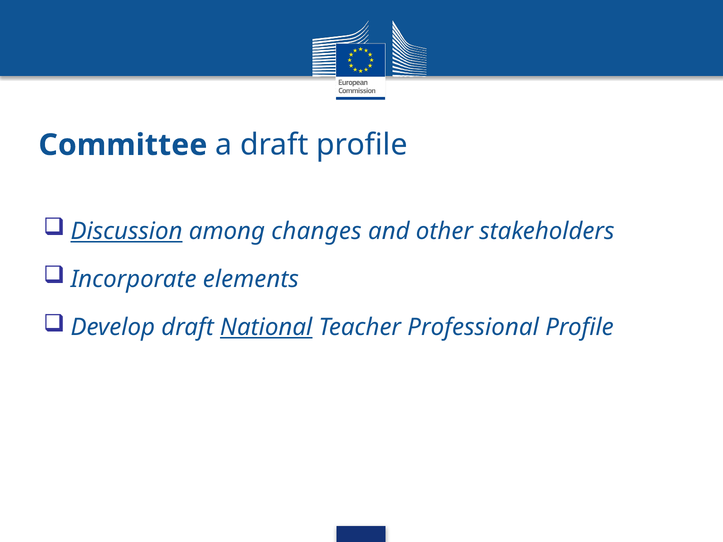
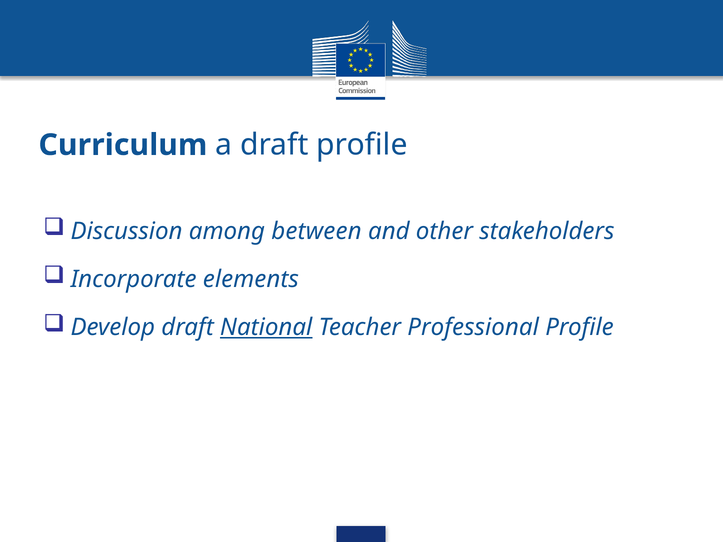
Committee: Committee -> Curriculum
Discussion underline: present -> none
changes: changes -> between
